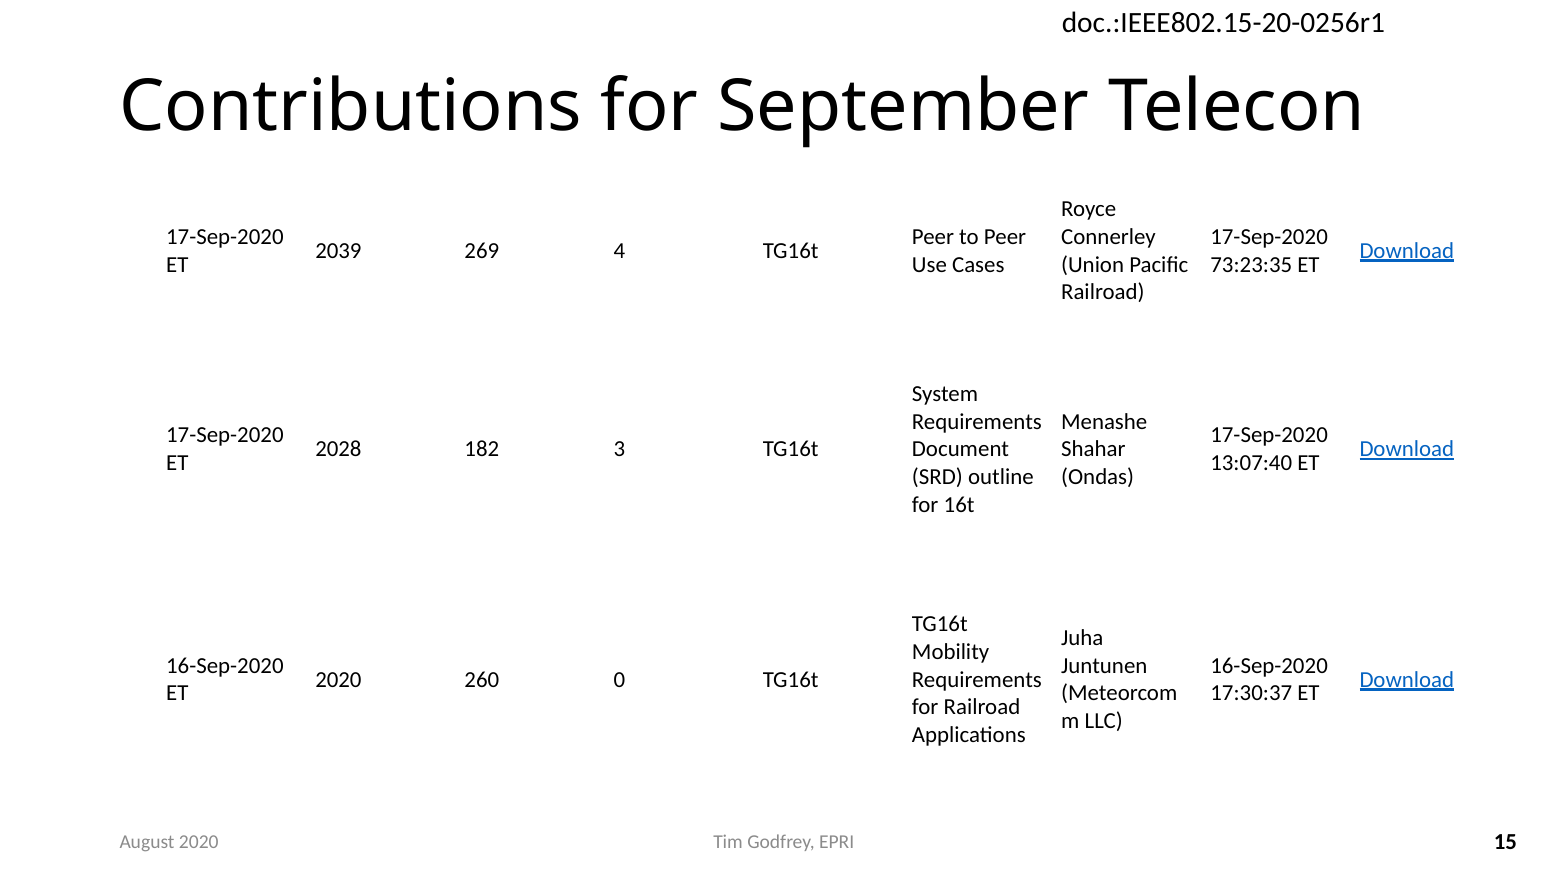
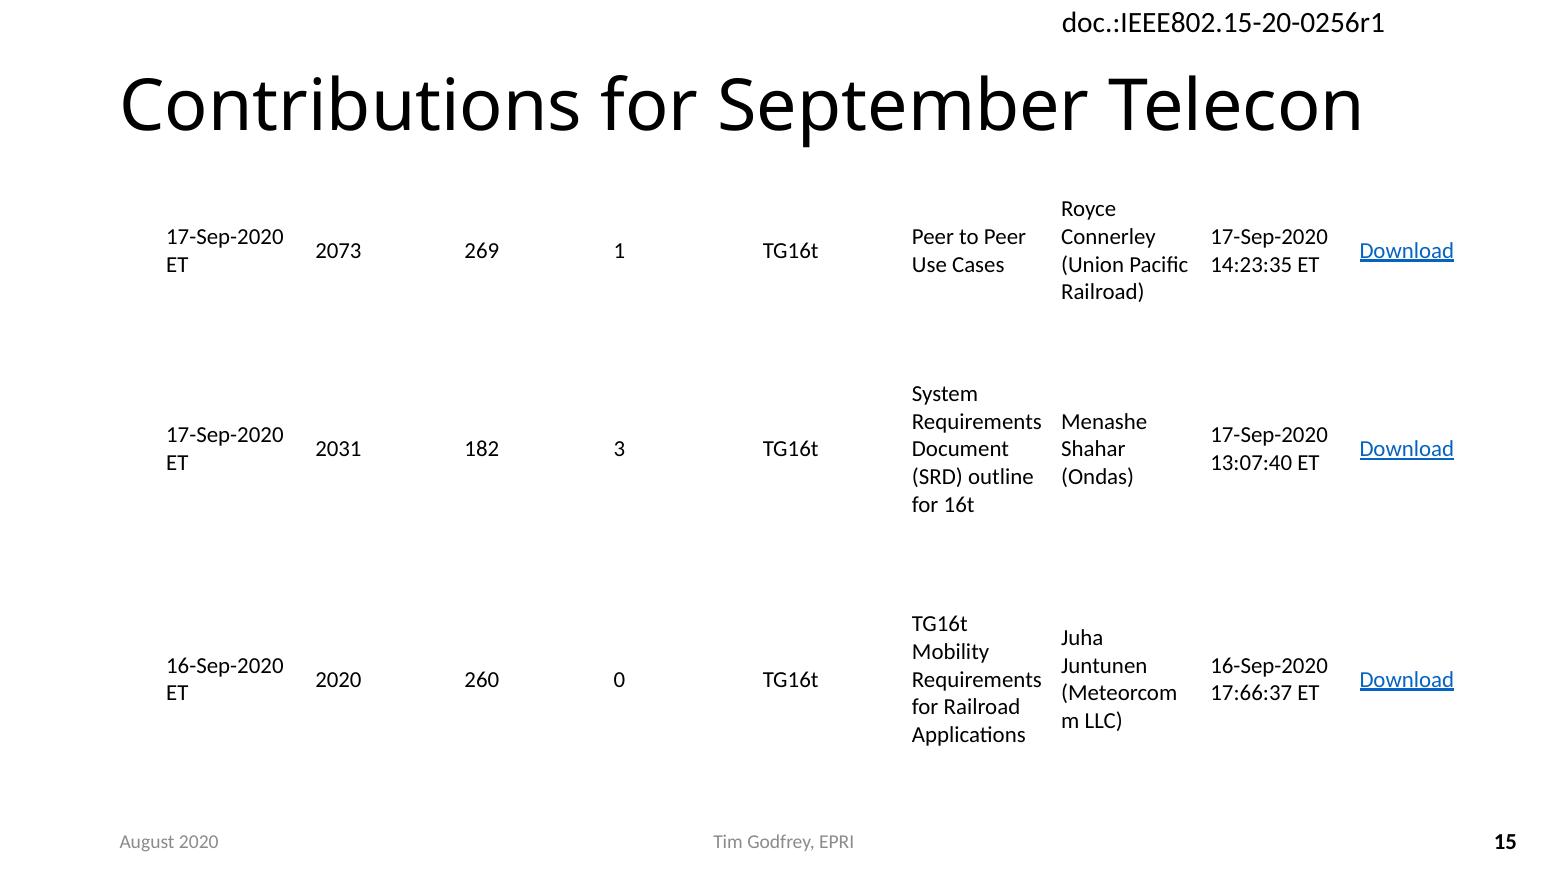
2039: 2039 -> 2073
4: 4 -> 1
73:23:35: 73:23:35 -> 14:23:35
2028: 2028 -> 2031
17:30:37: 17:30:37 -> 17:66:37
